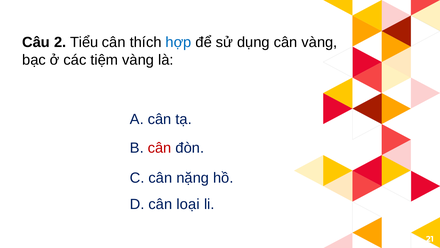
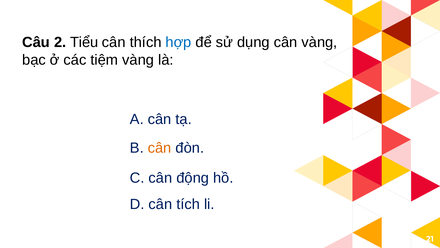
cân at (160, 148) colour: red -> orange
nặng: nặng -> động
loại: loại -> tích
